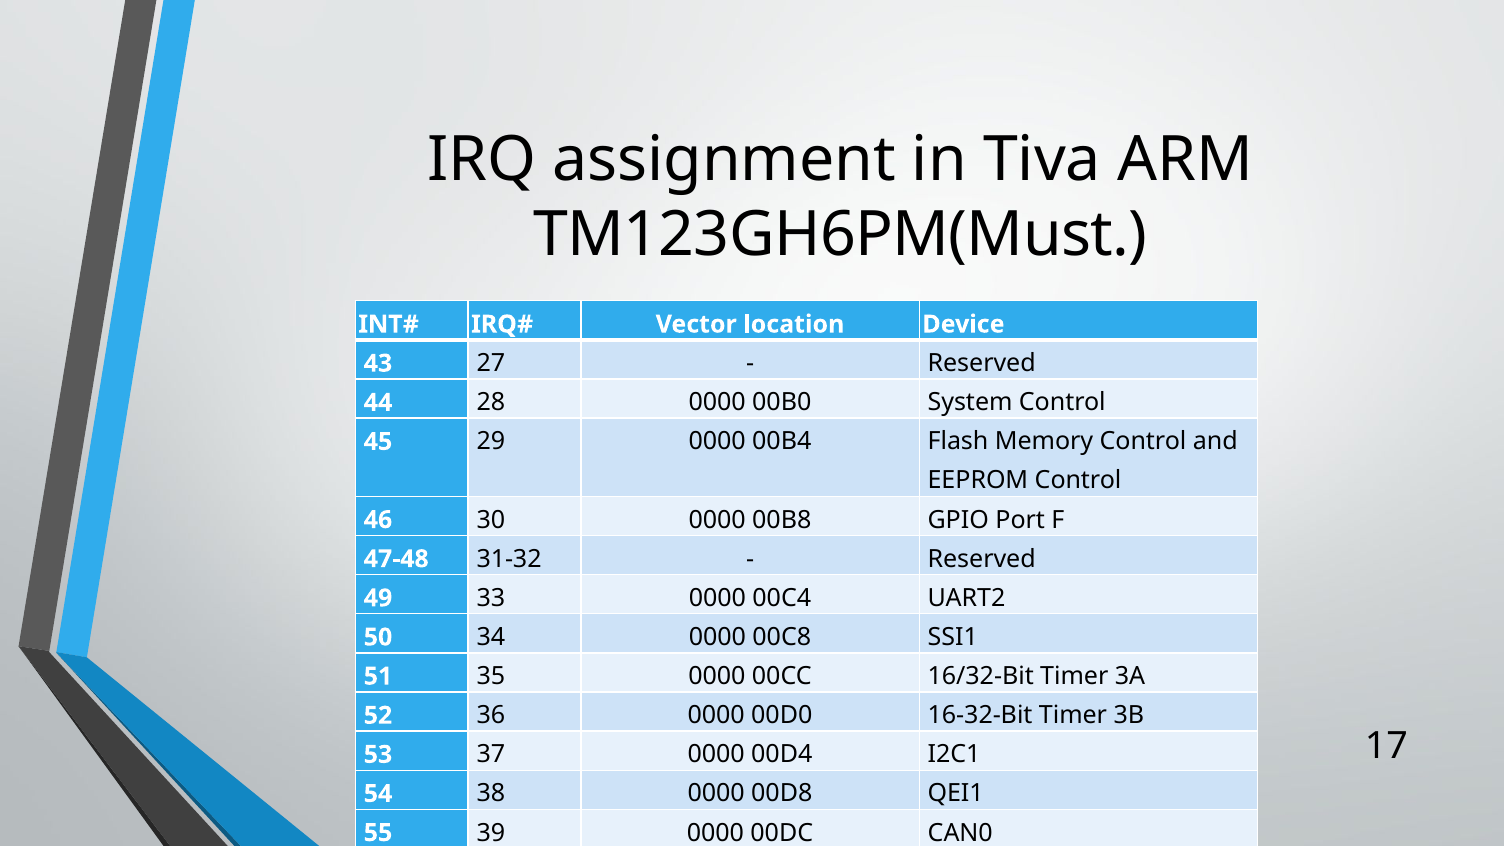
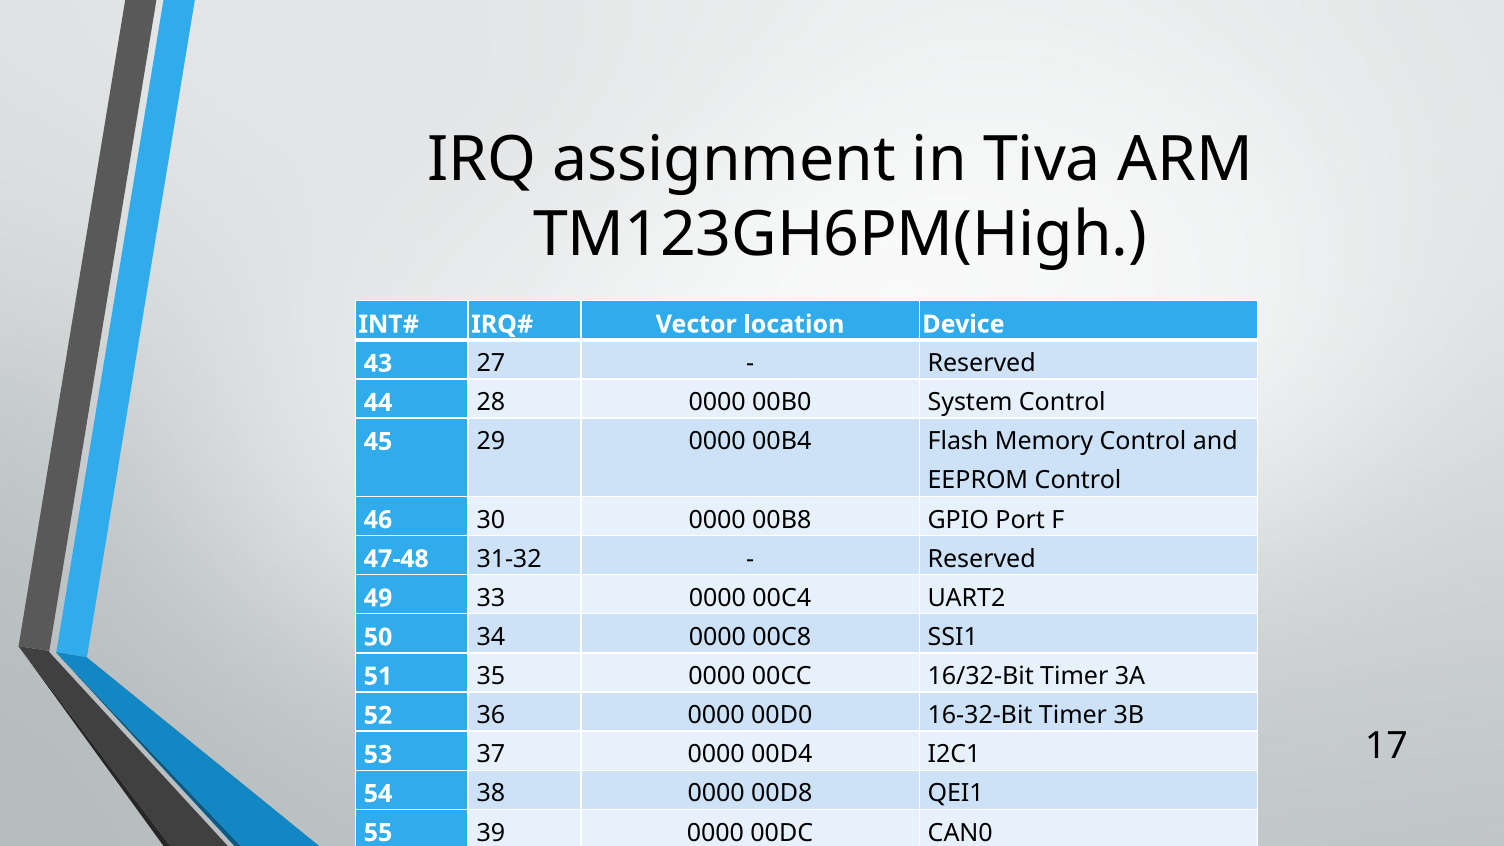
TM123GH6PM(Must: TM123GH6PM(Must -> TM123GH6PM(High
